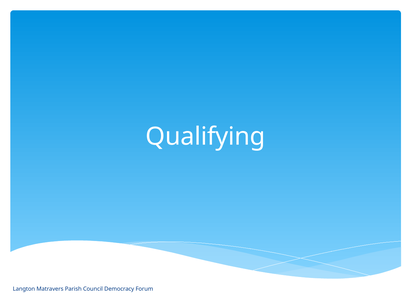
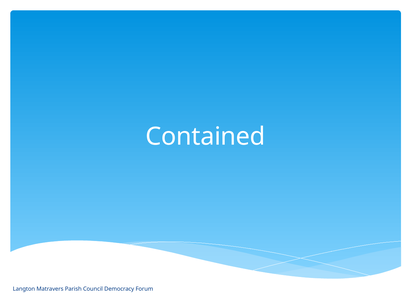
Qualifying: Qualifying -> Contained
